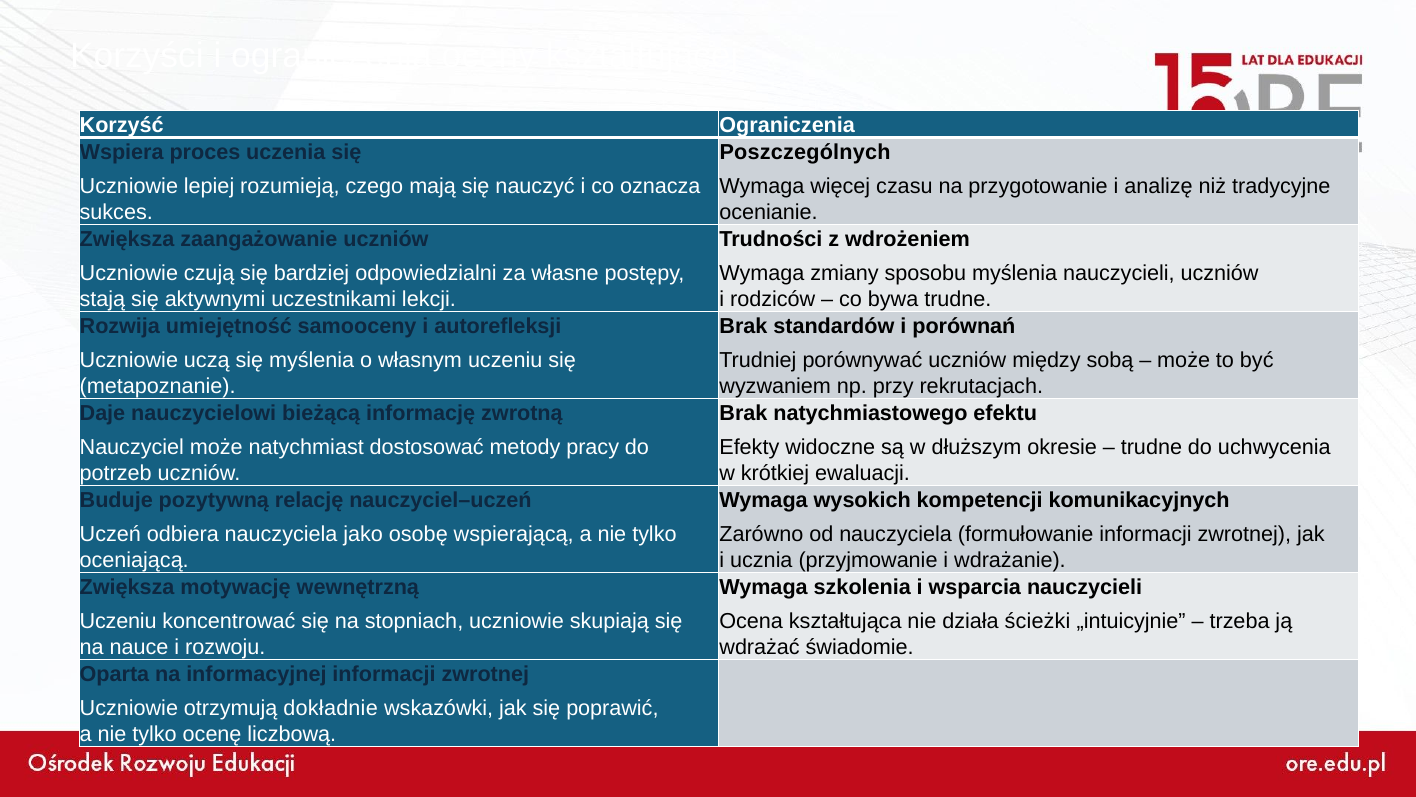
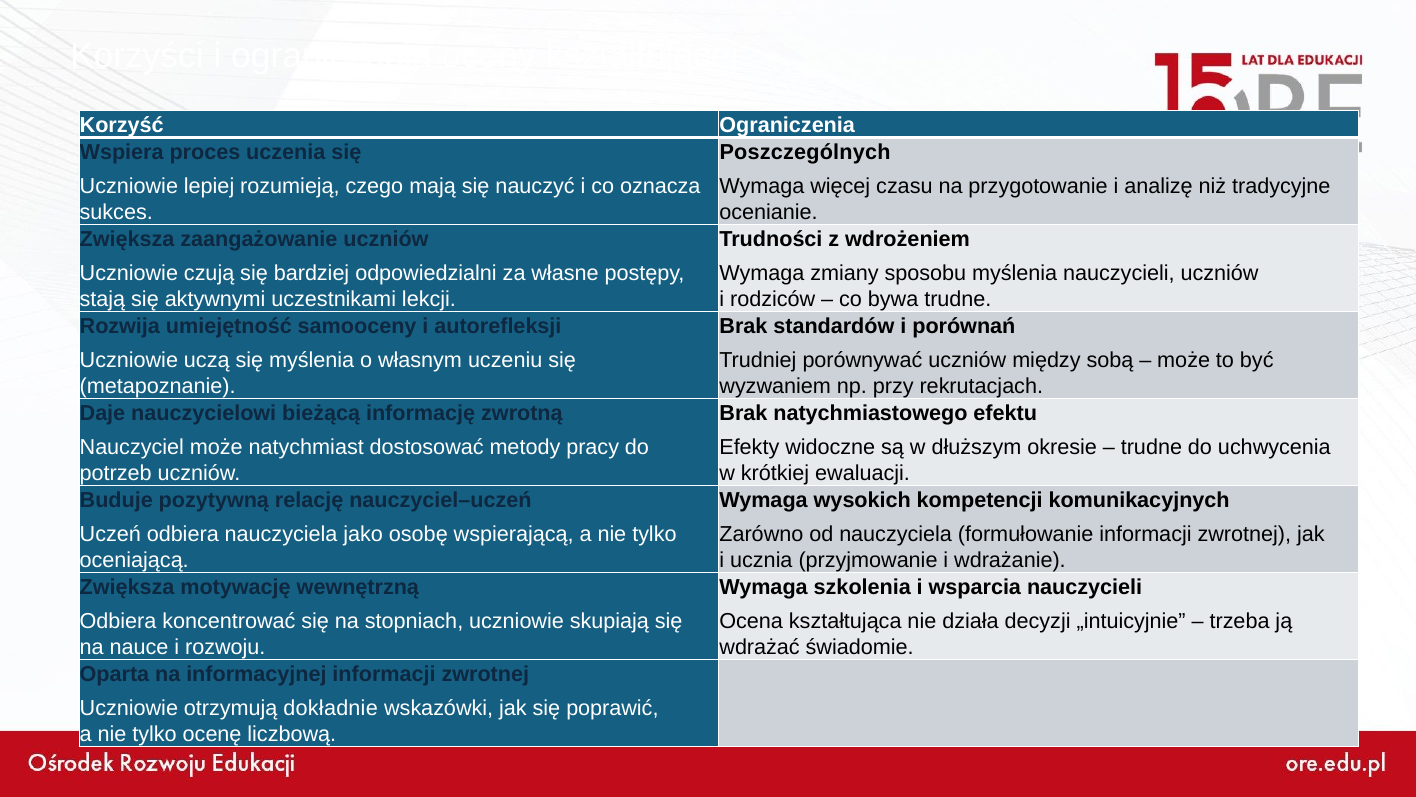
Uczeniu at (118, 621): Uczeniu -> Odbiera
ścieżki: ścieżki -> decyzji
